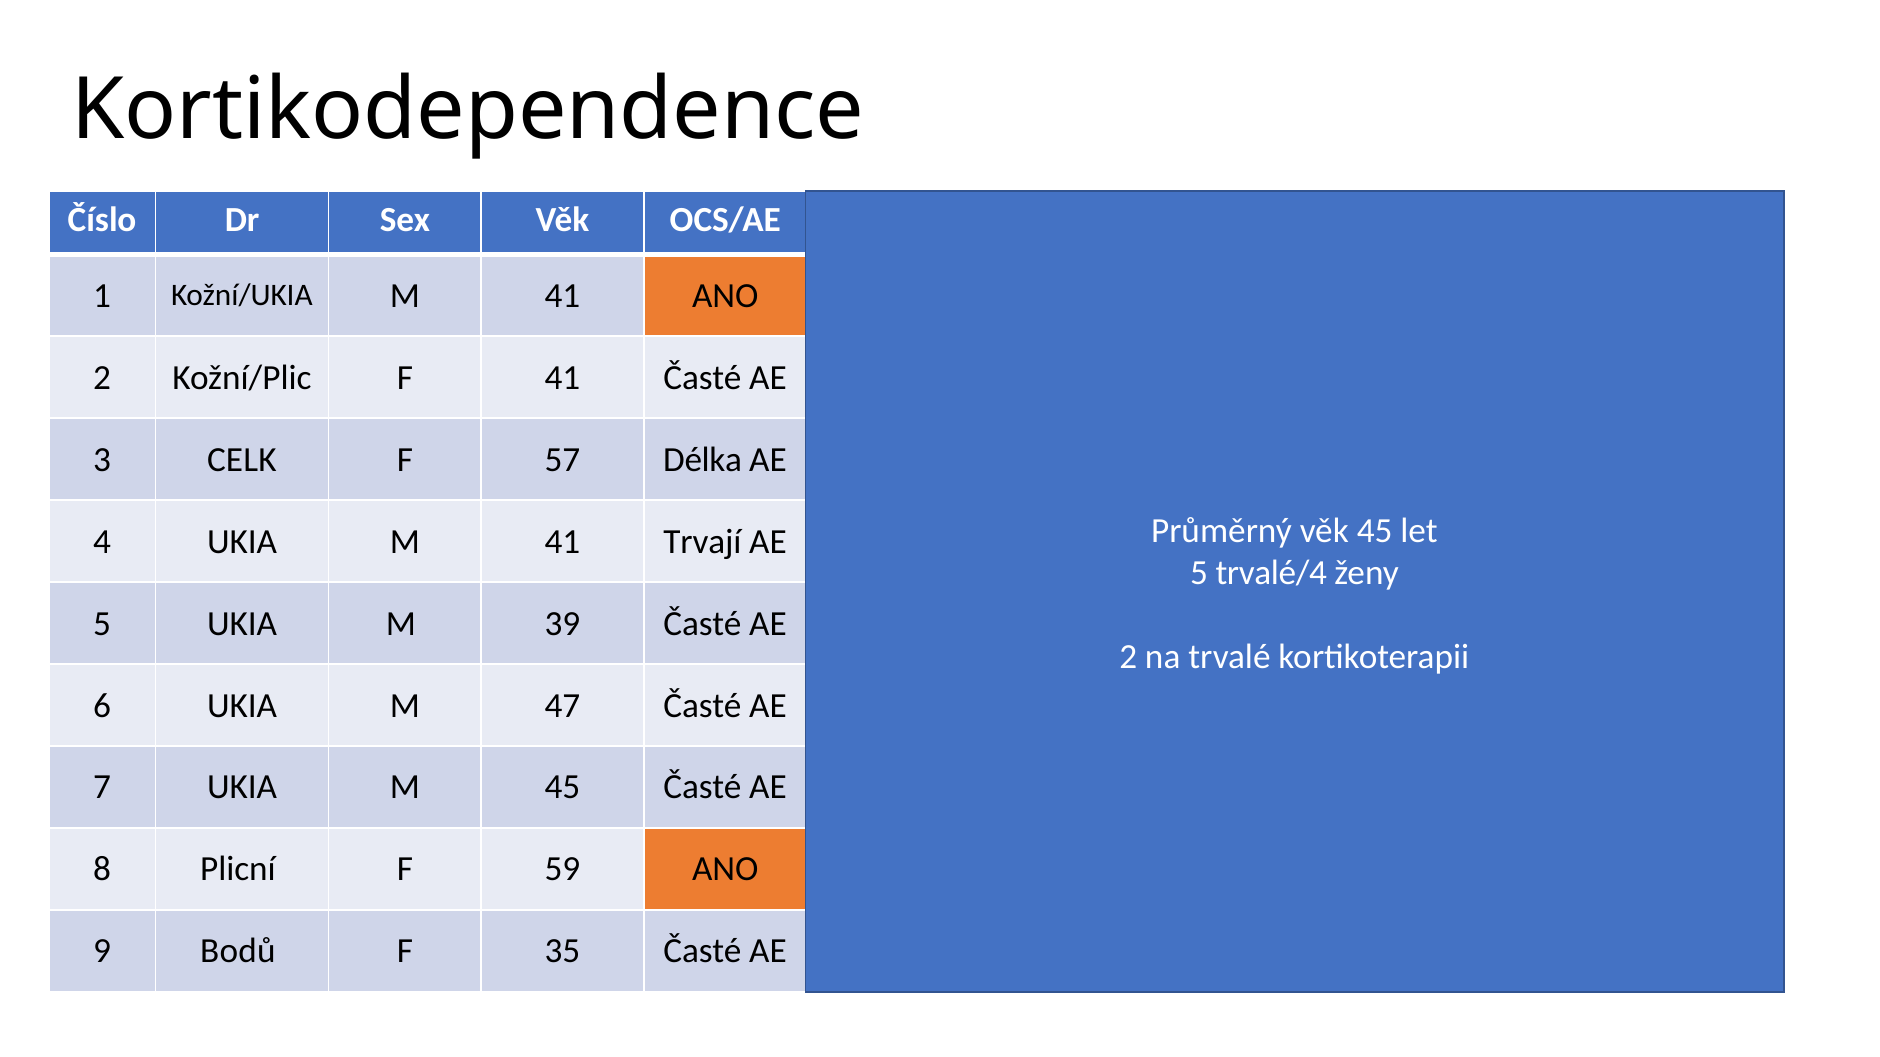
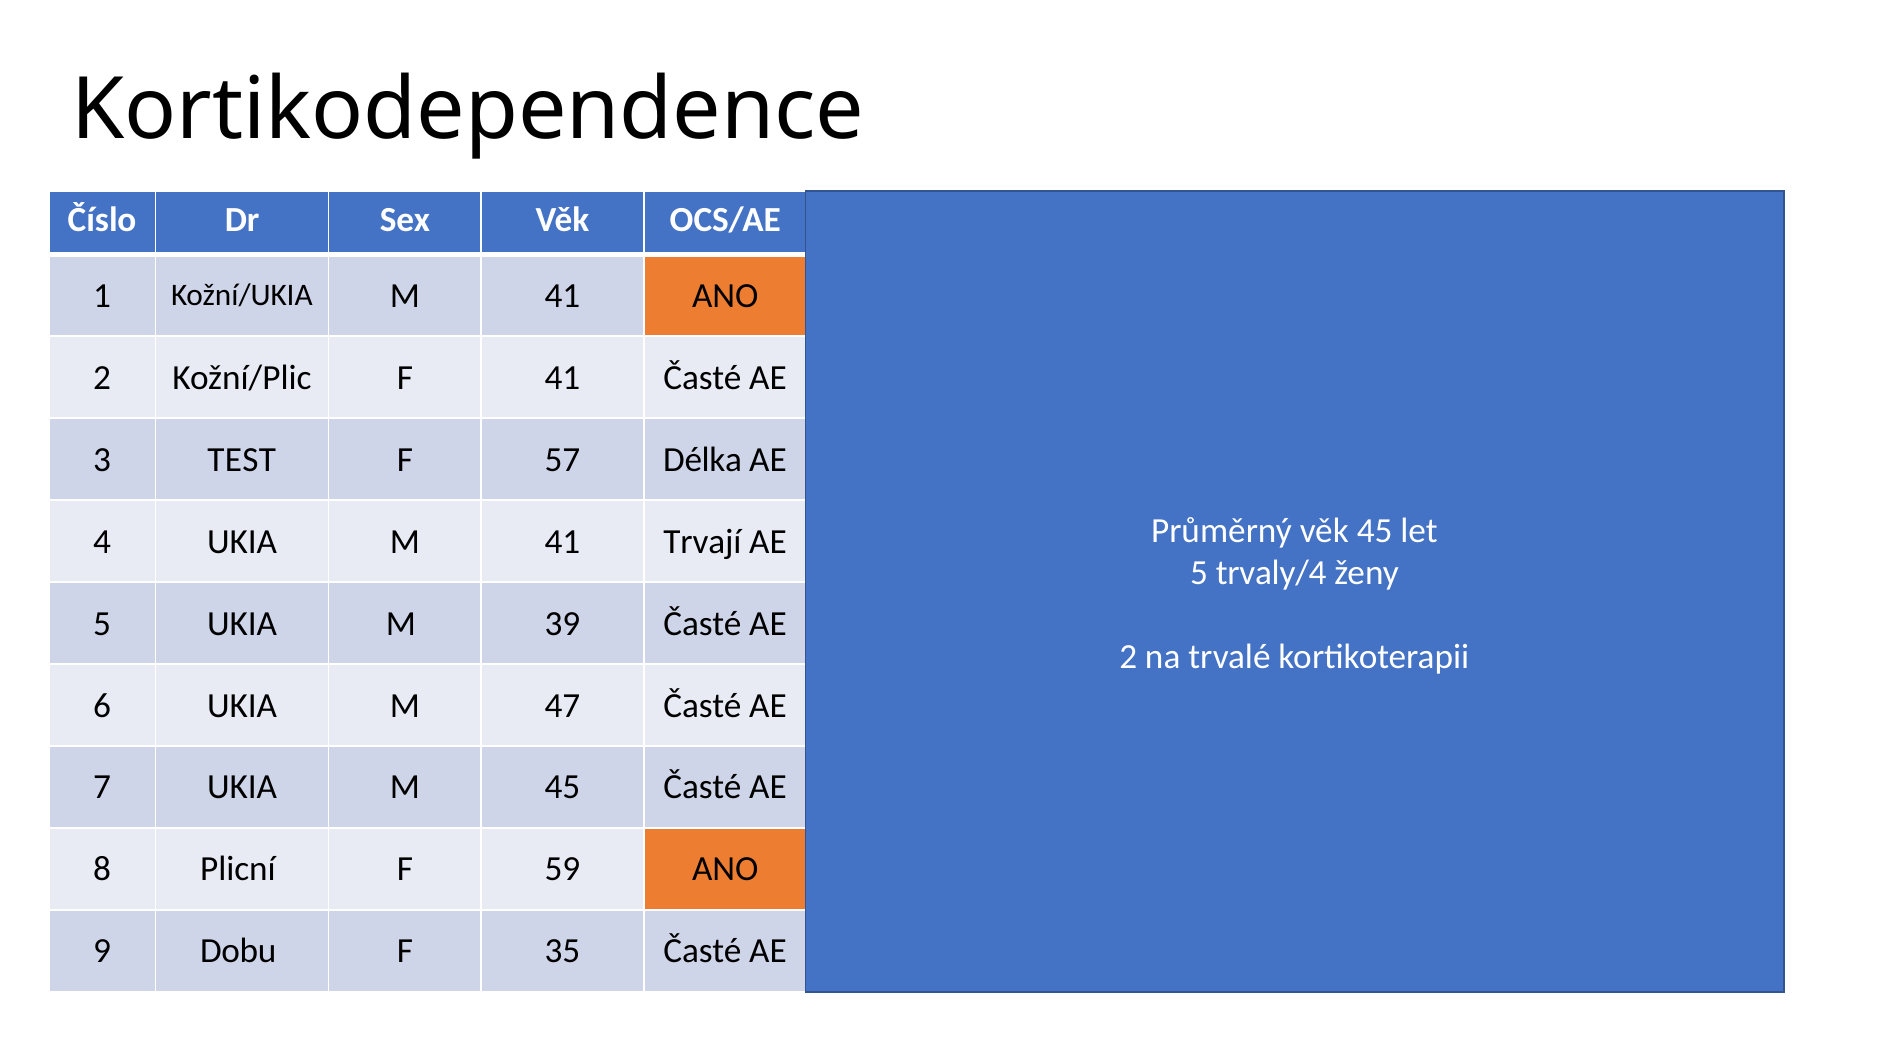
CELK: CELK -> TEST
trvalé/4: trvalé/4 -> trvaly/4
Bodů: Bodů -> Dobu
